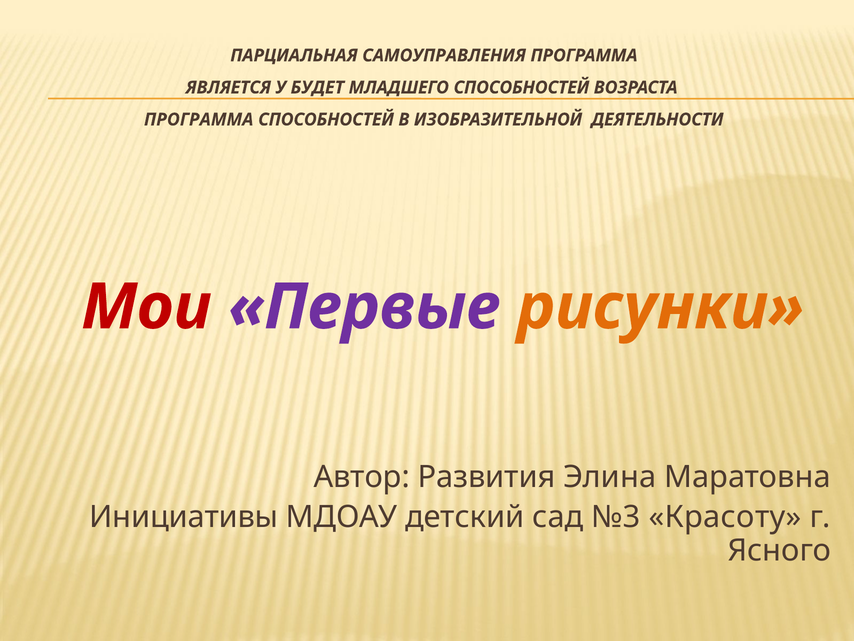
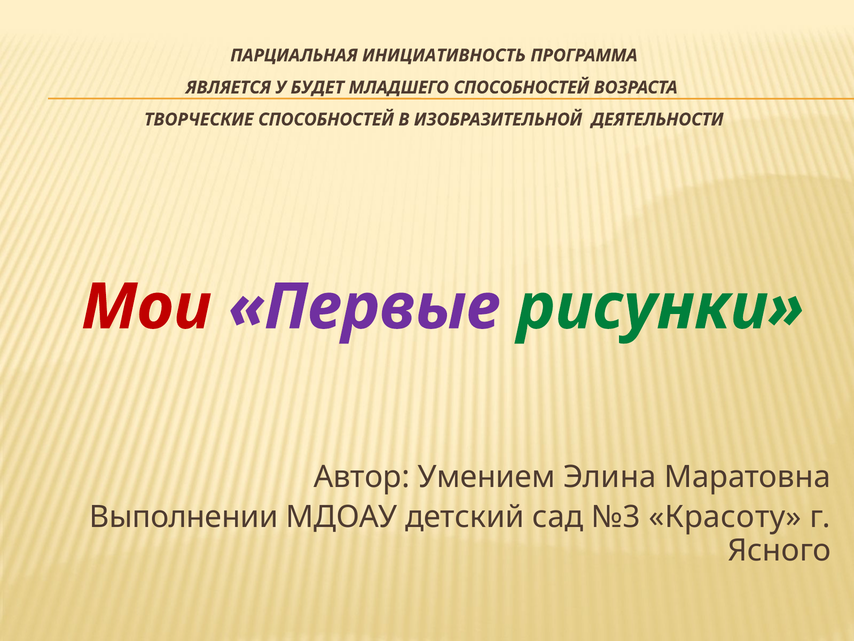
САМОУПРАВЛЕНИЯ: САМОУПРАВЛЕНИЯ -> ИНИЦИАТИВНОСТЬ
ПРОГРАММА at (199, 119): ПРОГРАММА -> ТВОРЧЕСКИЕ
рисунки colour: orange -> green
Развития: Развития -> Умением
Инициативы: Инициативы -> Выполнении
